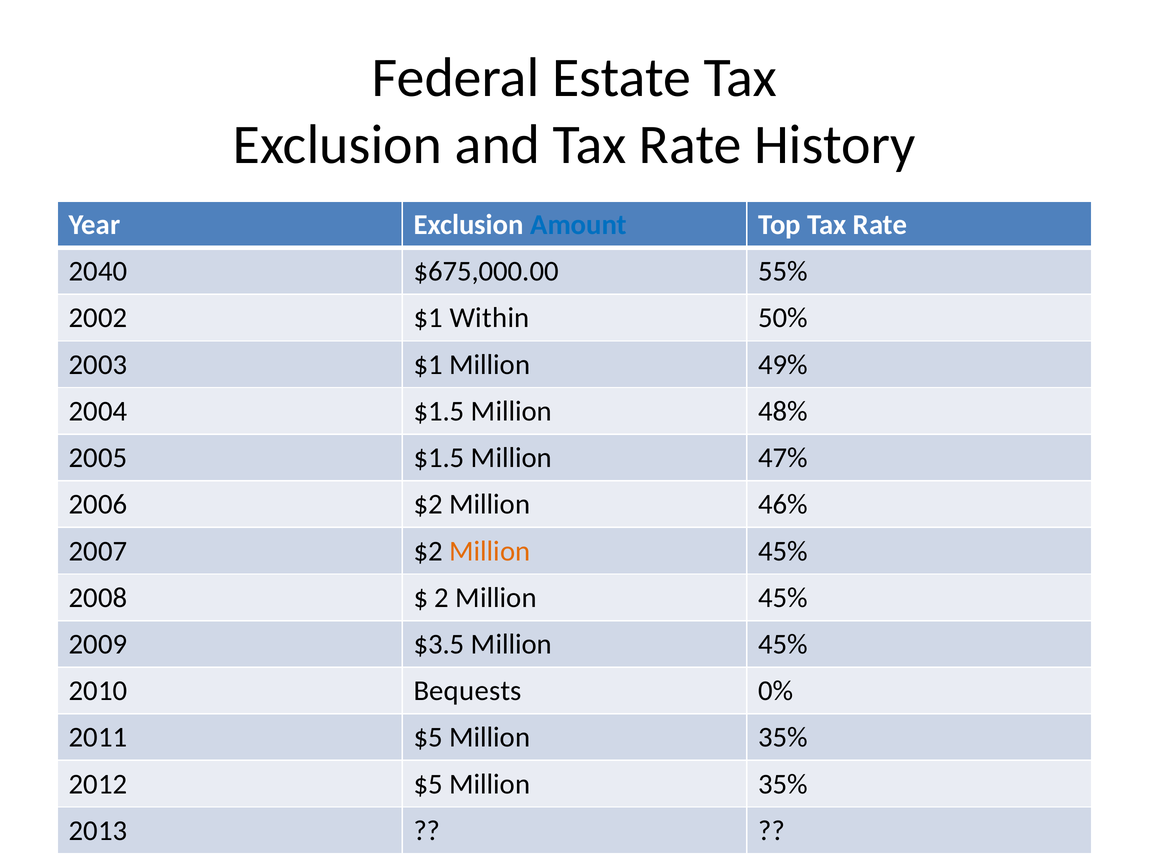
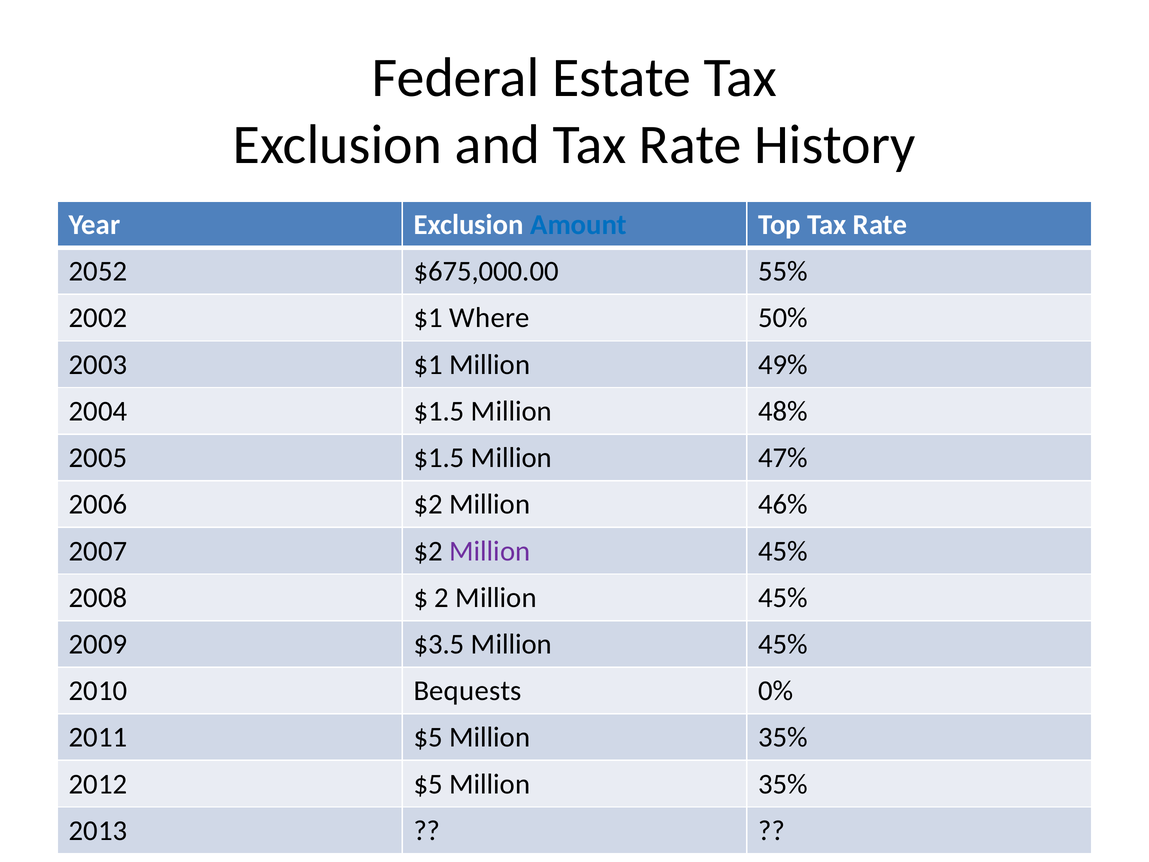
2040: 2040 -> 2052
Within: Within -> Where
Million at (490, 551) colour: orange -> purple
